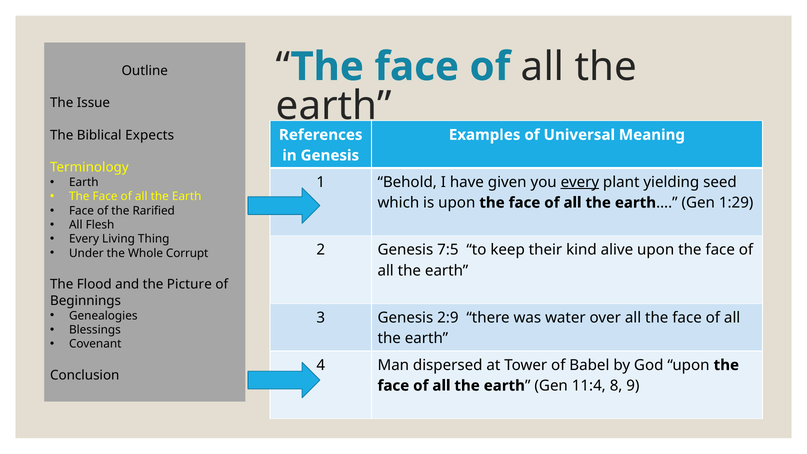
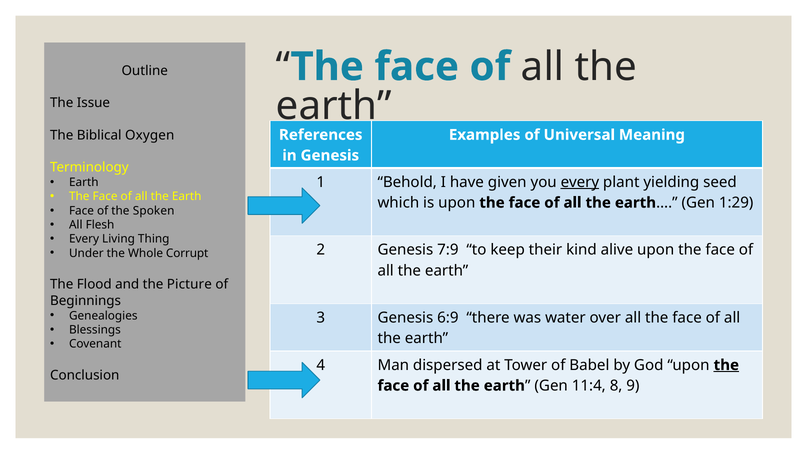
Expects: Expects -> Oxygen
Rarified: Rarified -> Spoken
7:5: 7:5 -> 7:9
2:9: 2:9 -> 6:9
the at (726, 365) underline: none -> present
